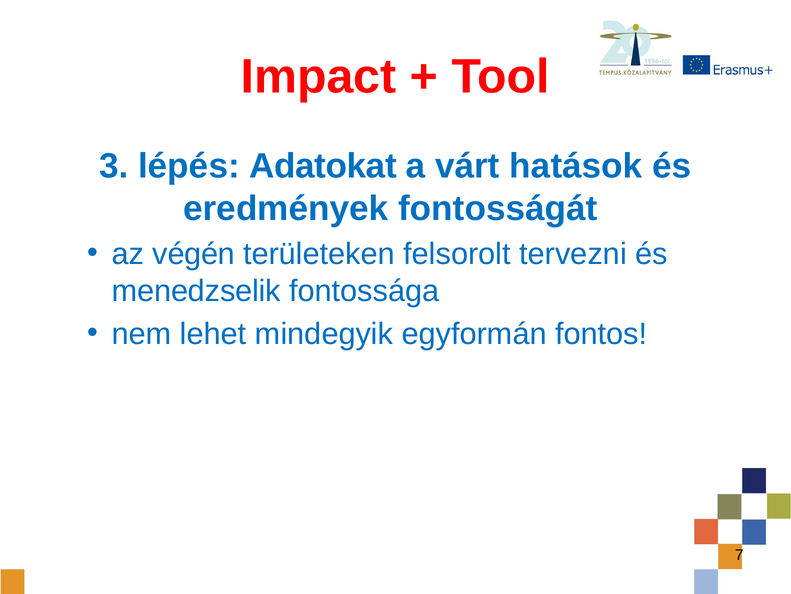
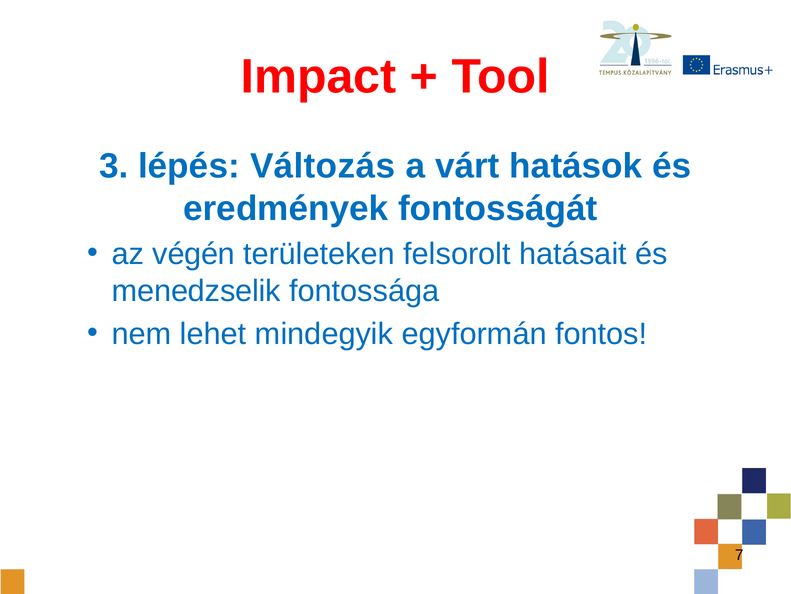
Adatokat: Adatokat -> Változás
tervezni: tervezni -> hatásait
